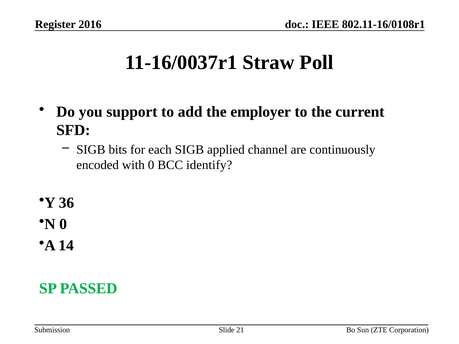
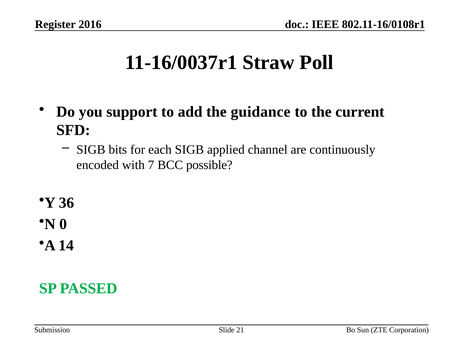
employer: employer -> guidance
with 0: 0 -> 7
identify: identify -> possible
